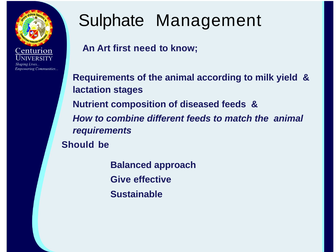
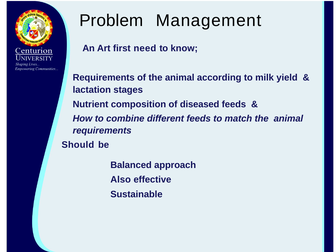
Sulphate: Sulphate -> Problem
Give: Give -> Also
